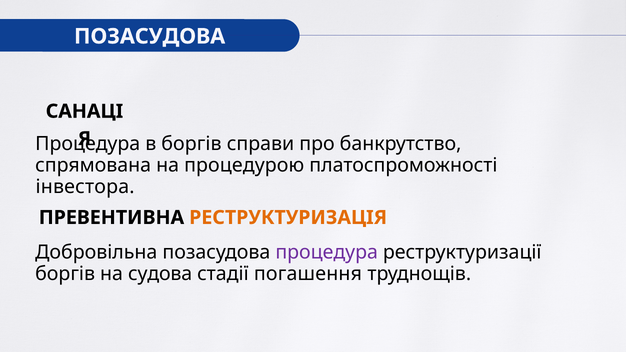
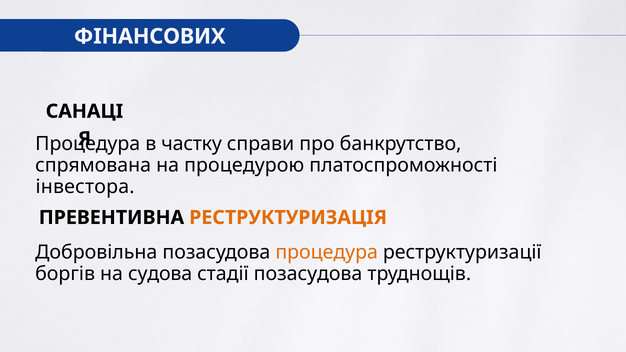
ПОЗАСУДОВА at (150, 36): ПОЗАСУДОВА -> ФIНАНСОВИХ
в боргiв: боргiв -> частку
процедура at (327, 252) colour: purple -> orange
стадiї погашення: погашення -> позасудова
